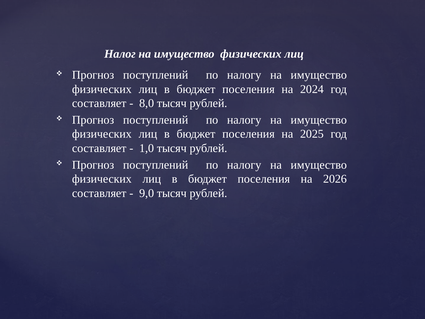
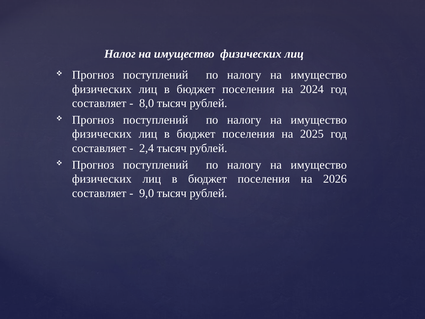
1,0: 1,0 -> 2,4
